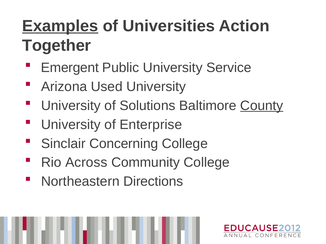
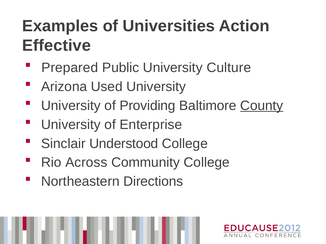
Examples underline: present -> none
Together: Together -> Effective
Emergent: Emergent -> Prepared
Service: Service -> Culture
Solutions: Solutions -> Providing
Concerning: Concerning -> Understood
